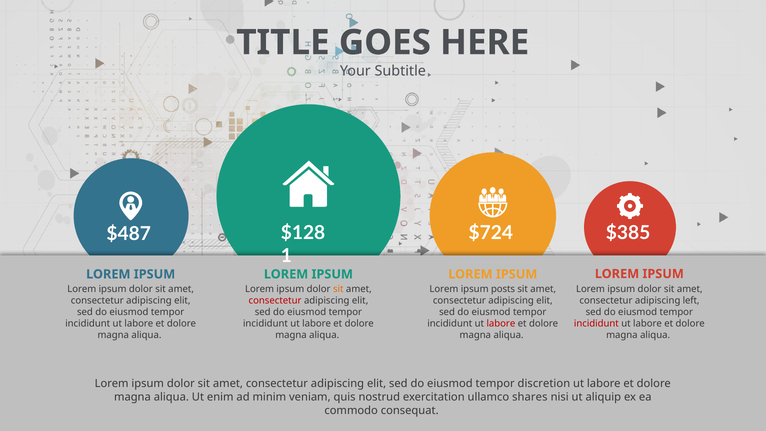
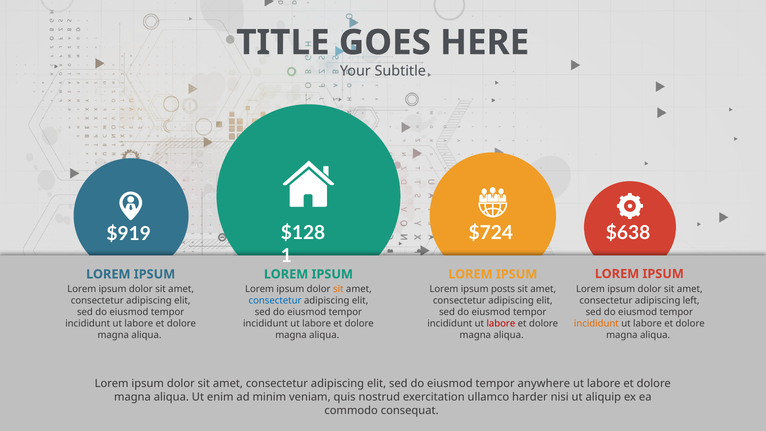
$385: $385 -> $638
$487: $487 -> $919
consectetur at (275, 301) colour: red -> blue
incididunt at (596, 323) colour: red -> orange
discretion: discretion -> anywhere
shares: shares -> harder
